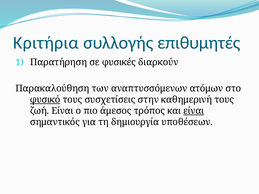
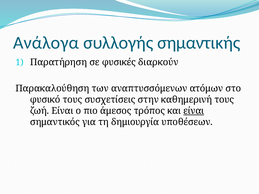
Κριτήρια: Κριτήρια -> Ανάλογα
επιθυμητές: επιθυμητές -> σημαντικής
φυσικό underline: present -> none
